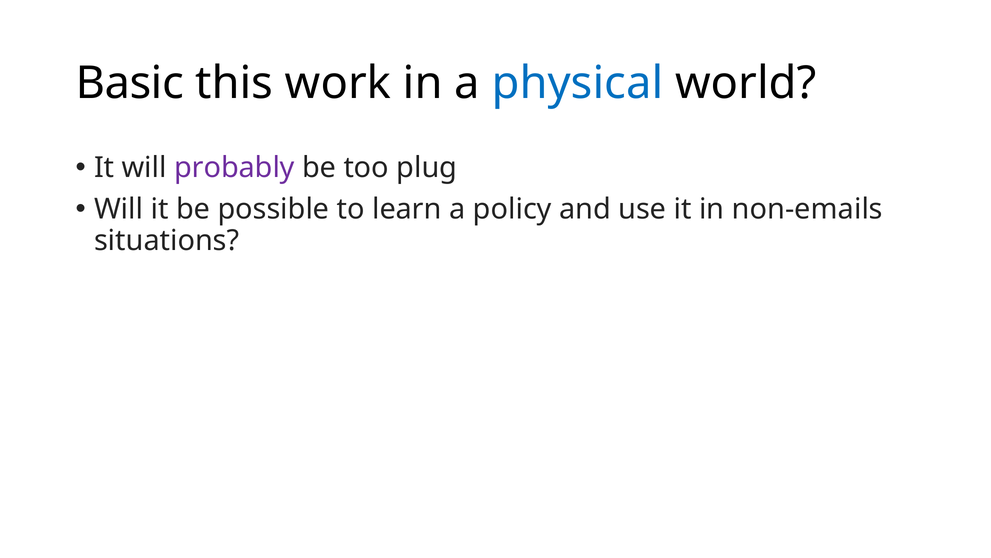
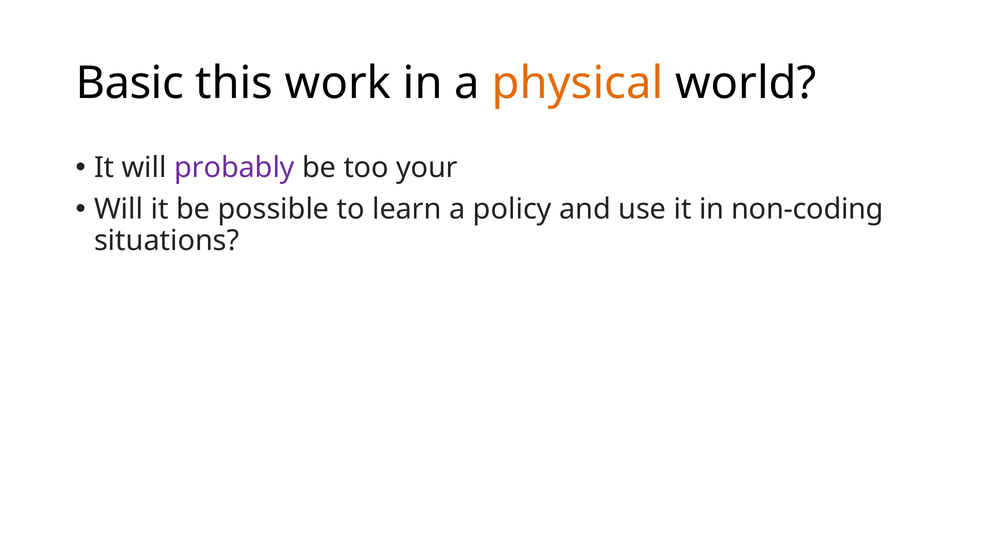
physical colour: blue -> orange
plug: plug -> your
non-emails: non-emails -> non-coding
